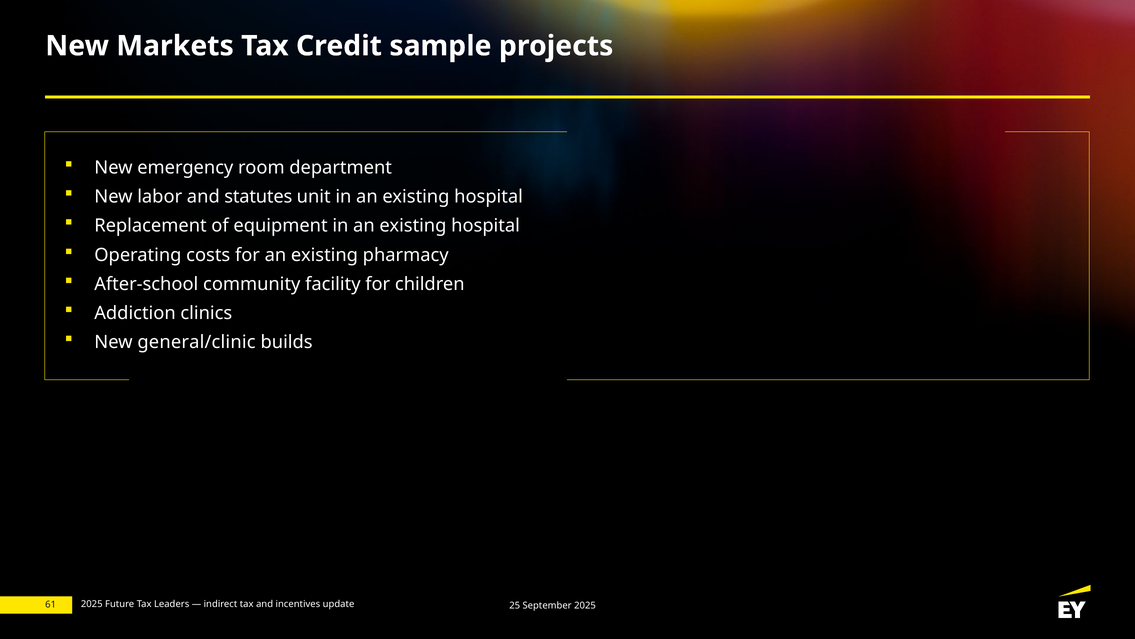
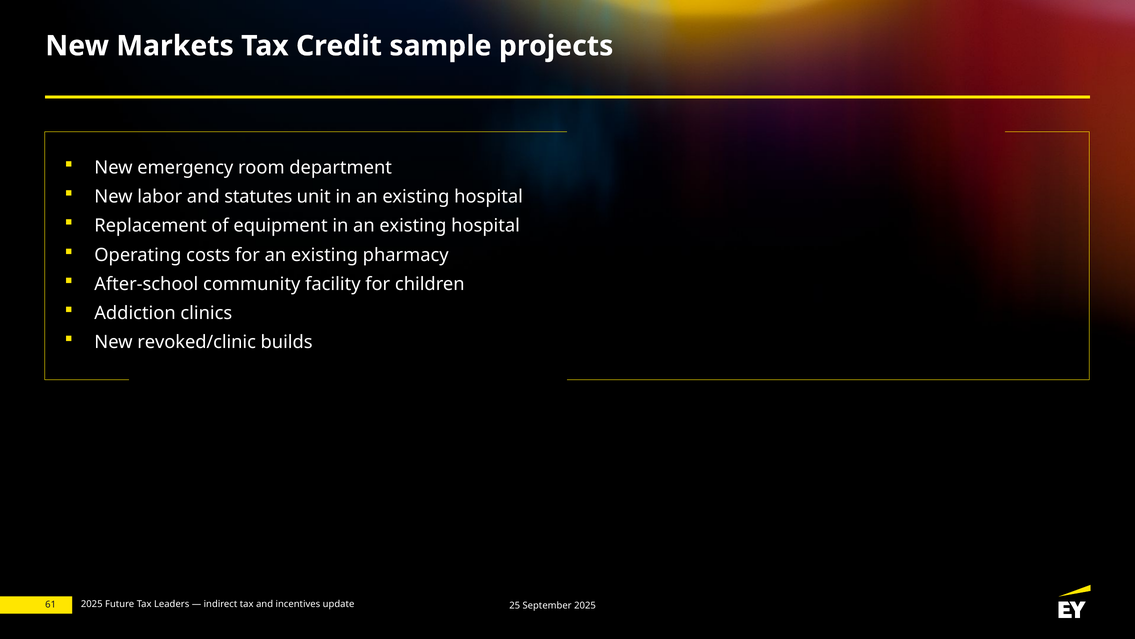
general/clinic: general/clinic -> revoked/clinic
